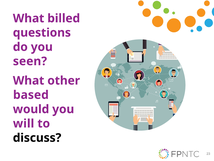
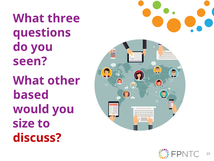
billed: billed -> three
will: will -> size
discuss colour: black -> red
